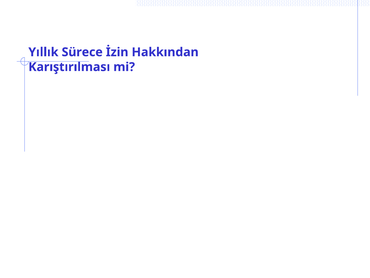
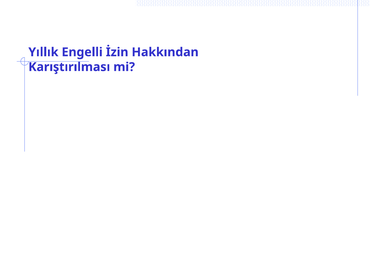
Sürece: Sürece -> Engelli
